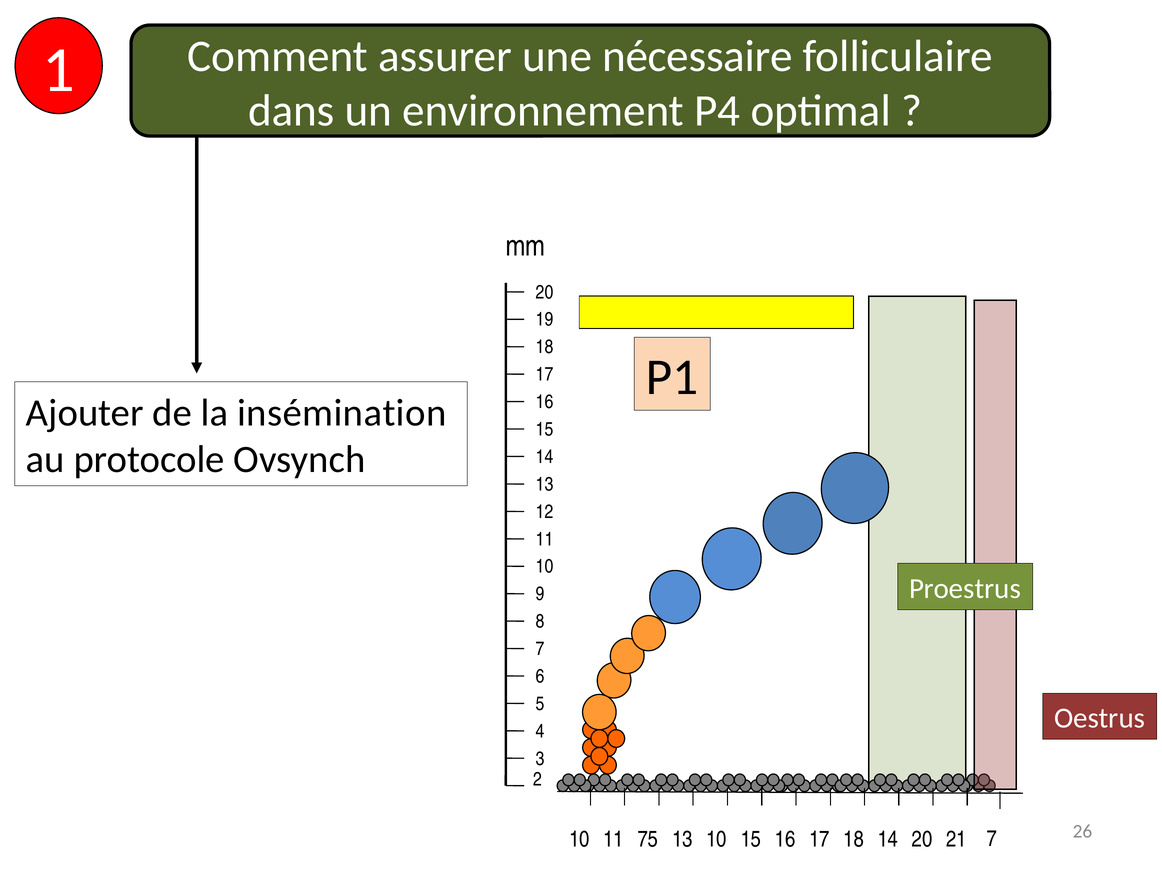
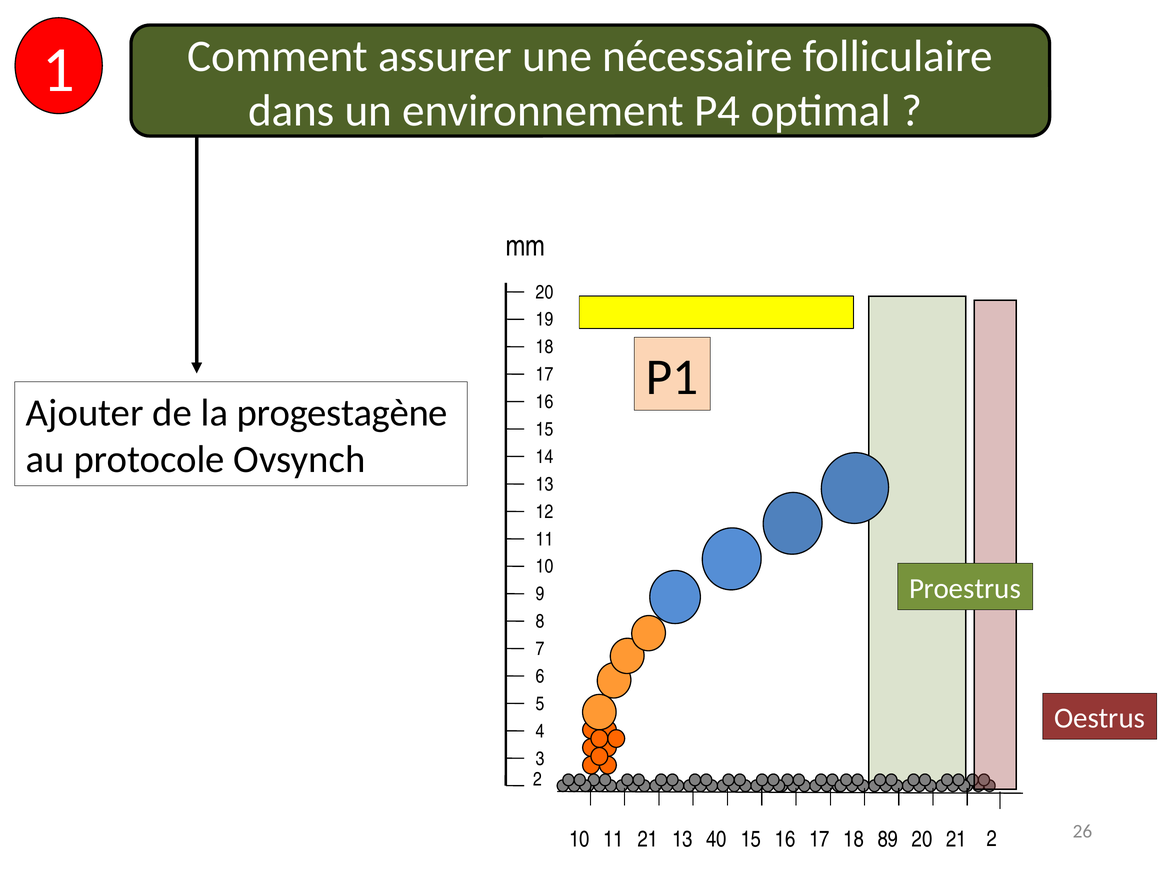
insémination: insémination -> progestagène
11 75: 75 -> 21
13 10: 10 -> 40
18 14: 14 -> 89
21 7: 7 -> 2
